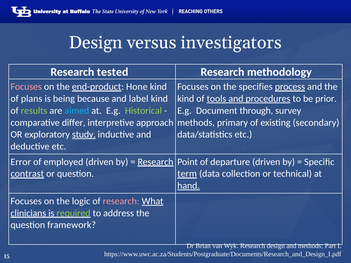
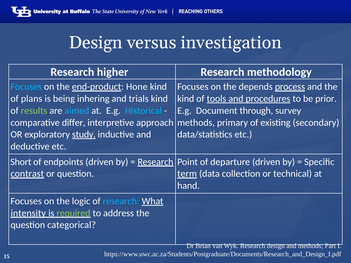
investigators: investigators -> investigation
tested: tested -> higher
Focuses at (26, 87) colour: pink -> light blue
specifies: specifies -> depends
because: because -> inhering
label: label -> trials
Historical colour: light green -> light blue
Error: Error -> Short
employed: employed -> endpoints
hand underline: present -> none
research at (121, 201) colour: pink -> light blue
clinicians: clinicians -> intensity
framework: framework -> categorical
